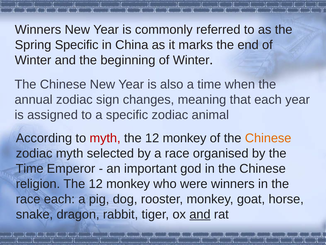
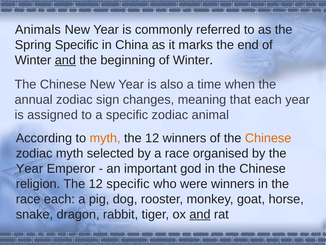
Winners at (38, 30): Winners -> Animals
and at (65, 60) underline: none -> present
myth at (105, 138) colour: red -> orange
monkey at (185, 138): monkey -> winners
Time at (30, 168): Time -> Year
religion The 12 monkey: monkey -> specific
